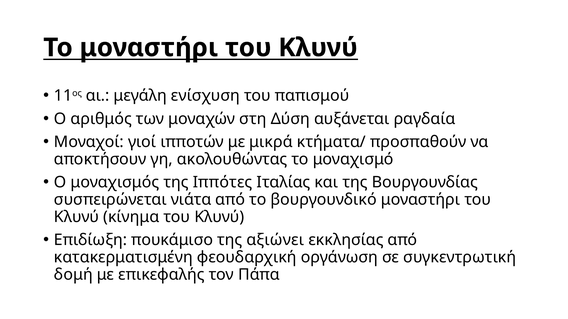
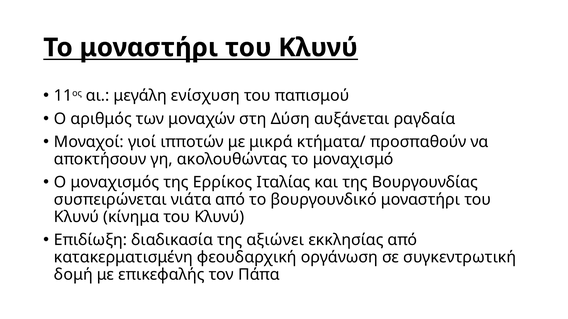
Ιππότες: Ιππότες -> Ερρίκος
πουκάμισο: πουκάμισο -> διαδικασία
